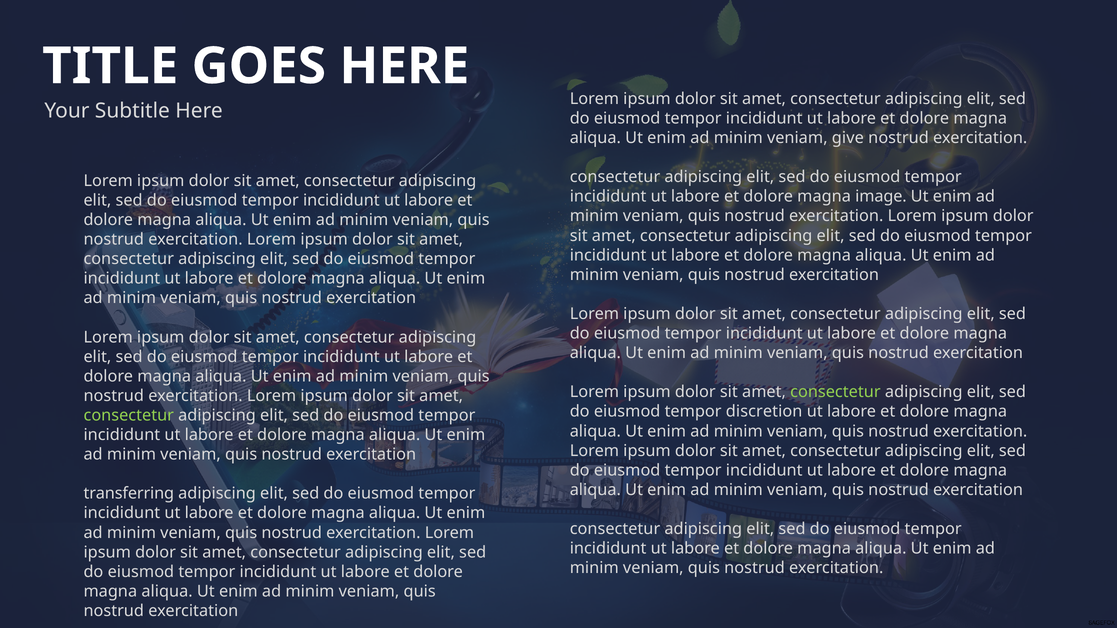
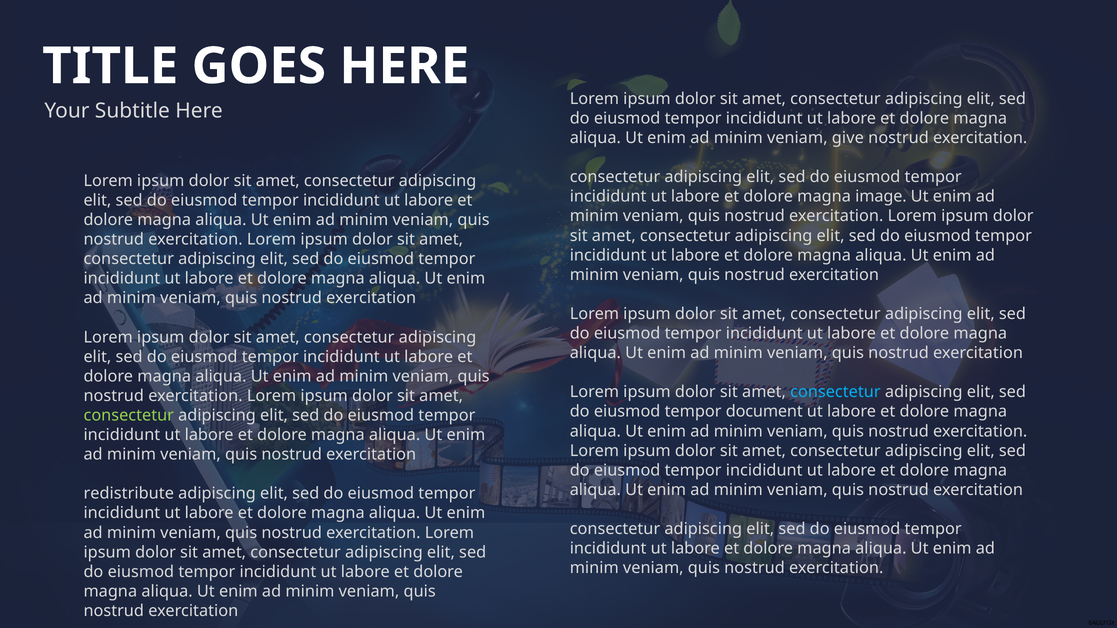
consectetur at (835, 392) colour: light green -> light blue
discretion: discretion -> document
transferring: transferring -> redistribute
